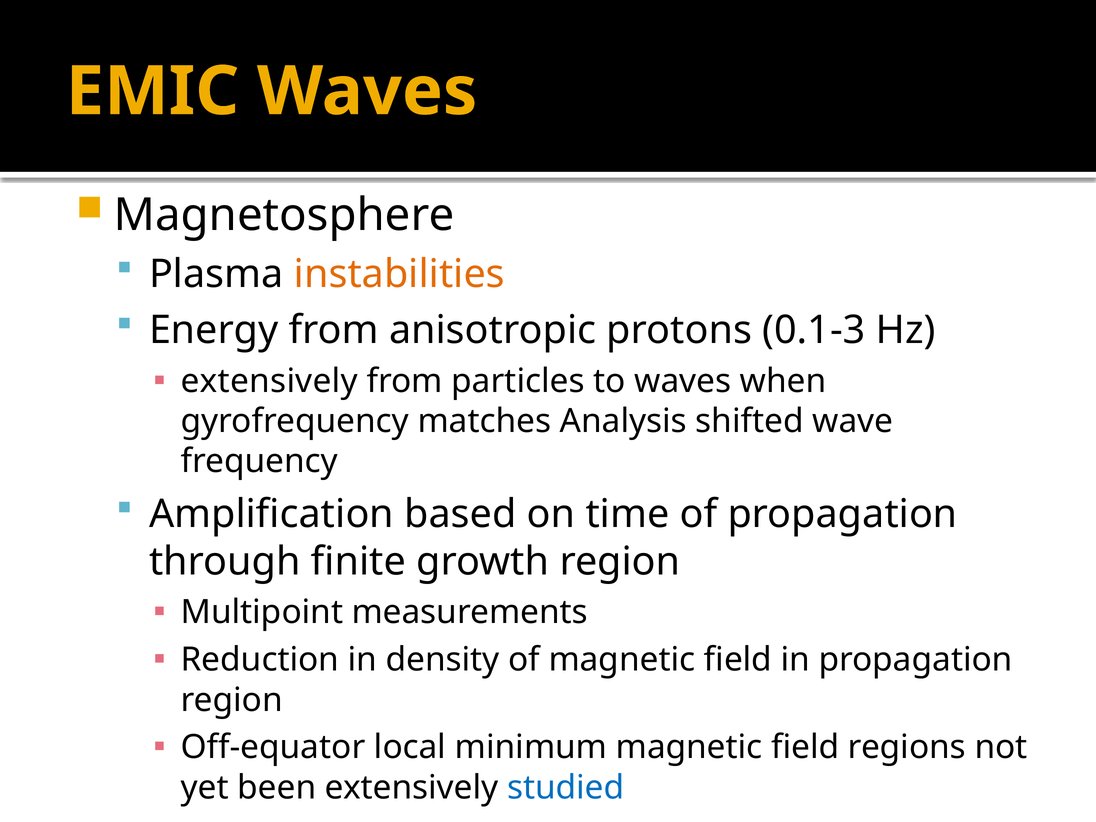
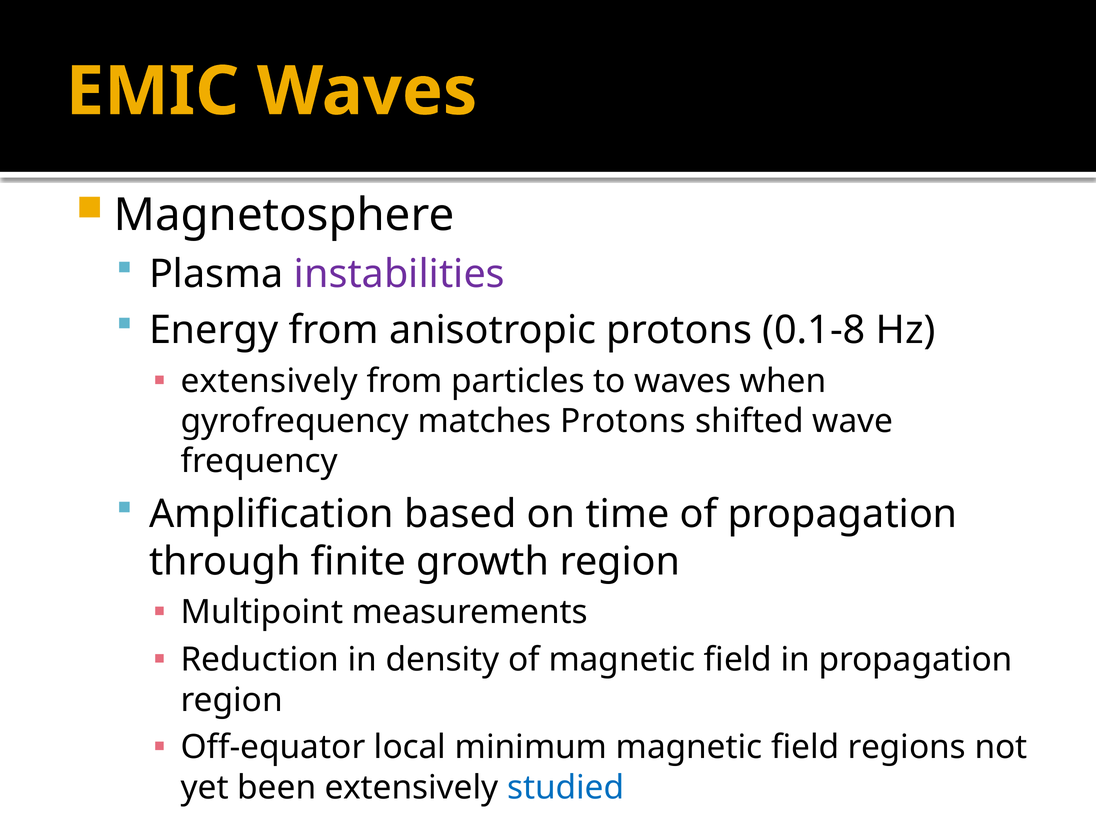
instabilities colour: orange -> purple
0.1-3: 0.1-3 -> 0.1-8
matches Analysis: Analysis -> Protons
